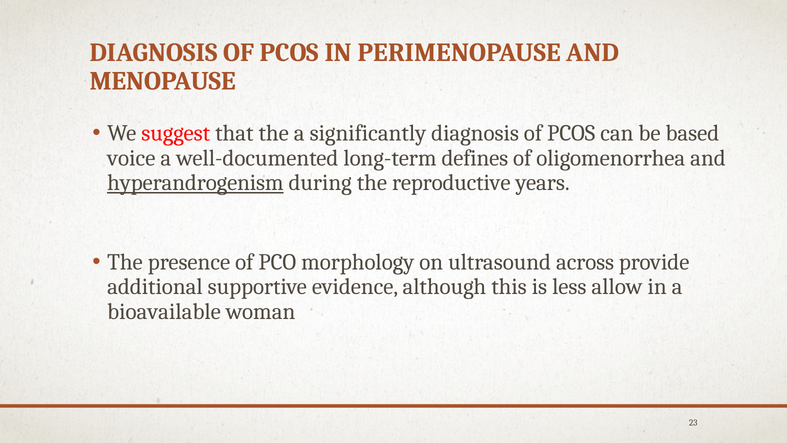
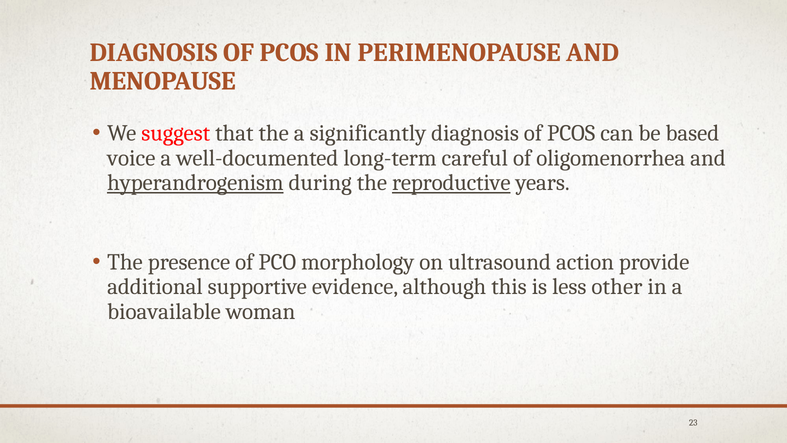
defines: defines -> careful
reproductive underline: none -> present
across: across -> action
allow: allow -> other
